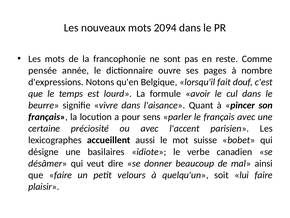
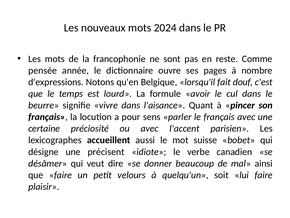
2094: 2094 -> 2024
basilaires: basilaires -> précisent
